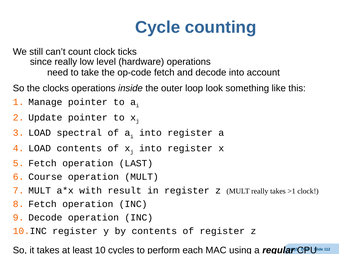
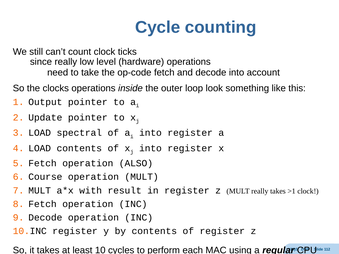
Manage: Manage -> Output
LAST: LAST -> ALSO
